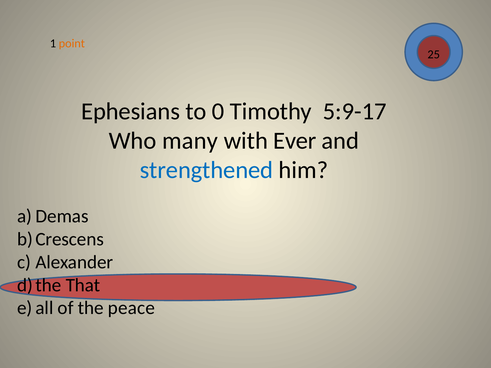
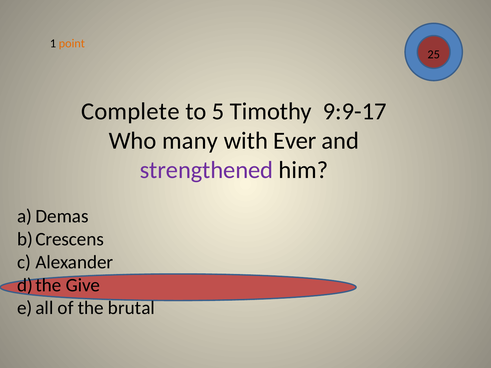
Ephesians: Ephesians -> Complete
0: 0 -> 5
5:9-17: 5:9-17 -> 9:9-17
strengthened colour: blue -> purple
That: That -> Give
peace: peace -> brutal
